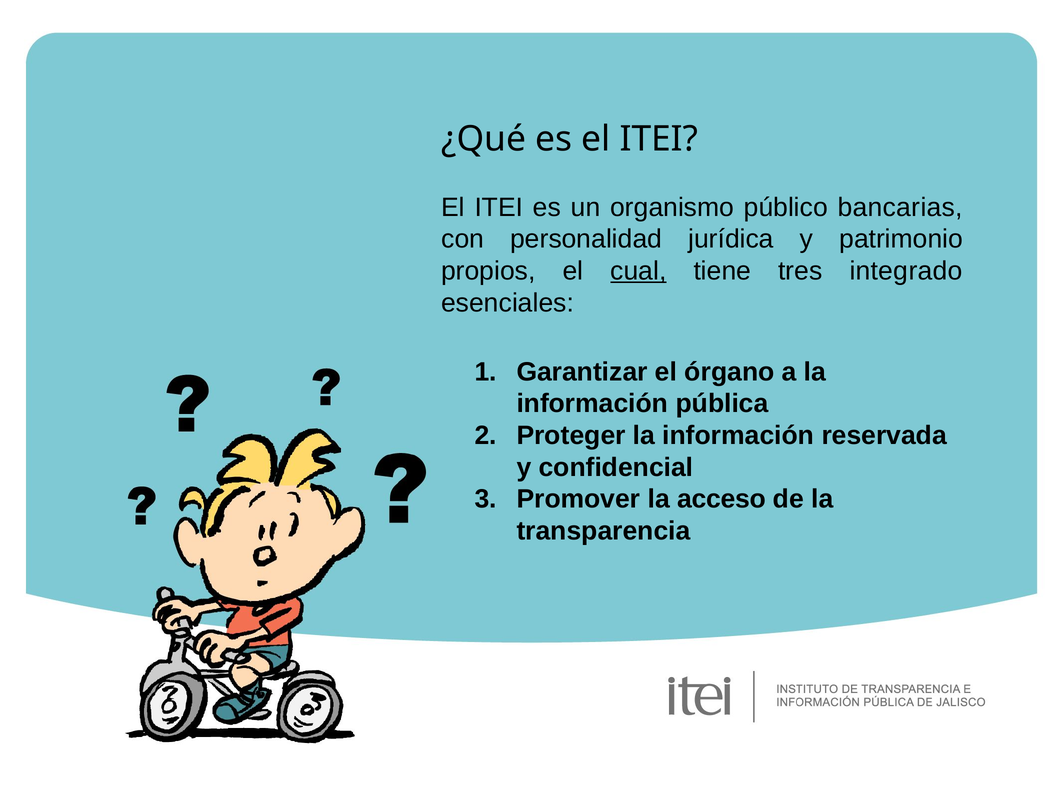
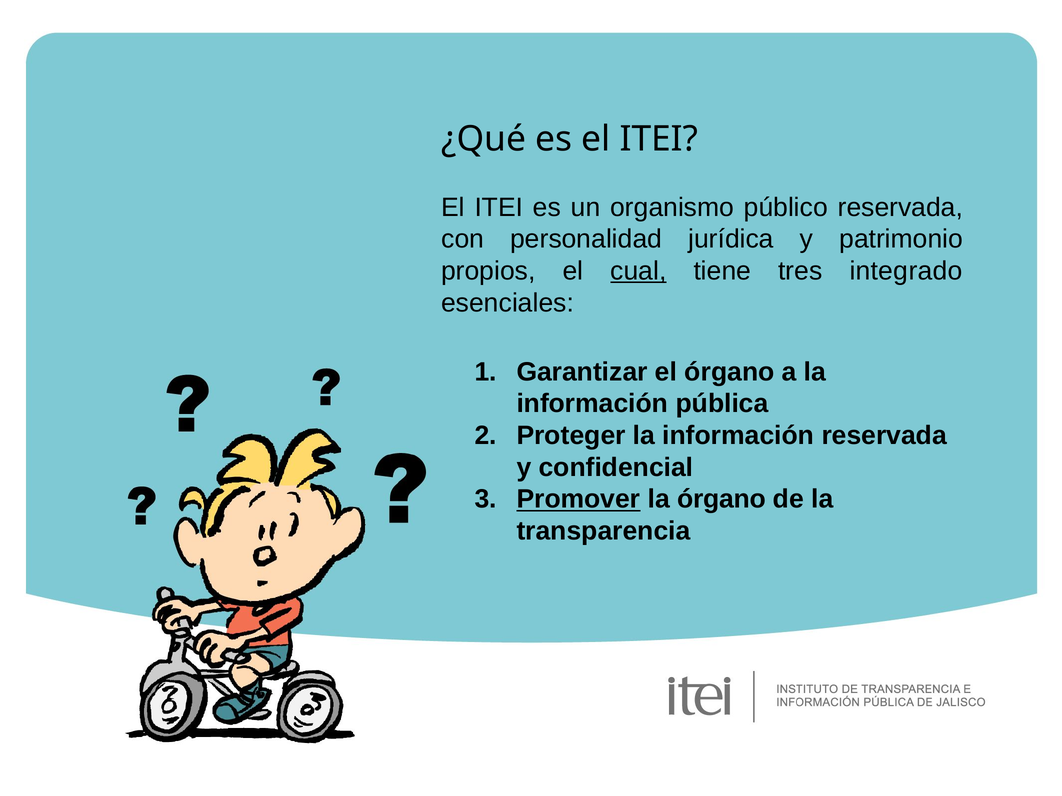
público bancarias: bancarias -> reservada
Promover underline: none -> present
la acceso: acceso -> órgano
